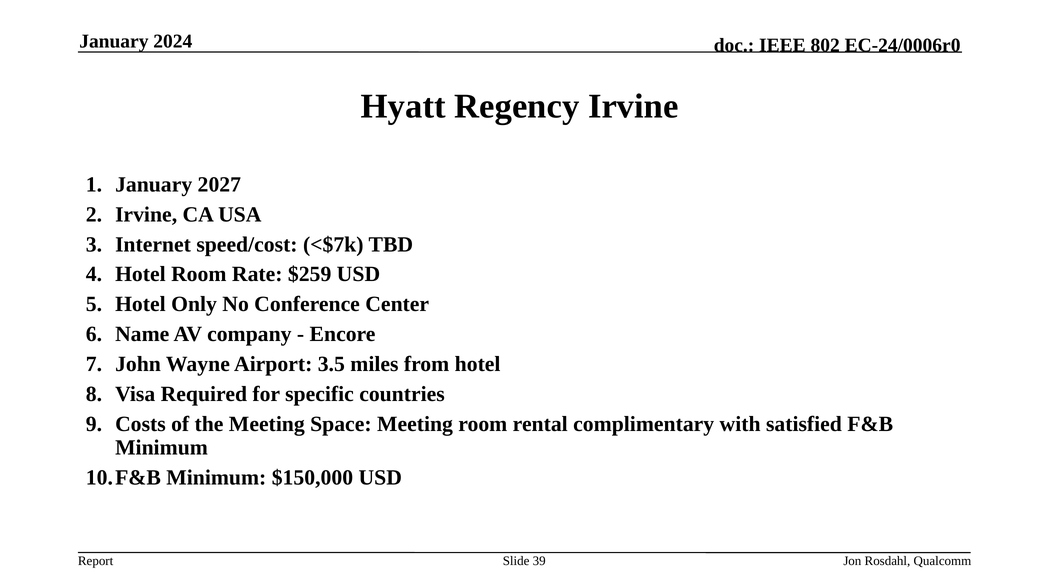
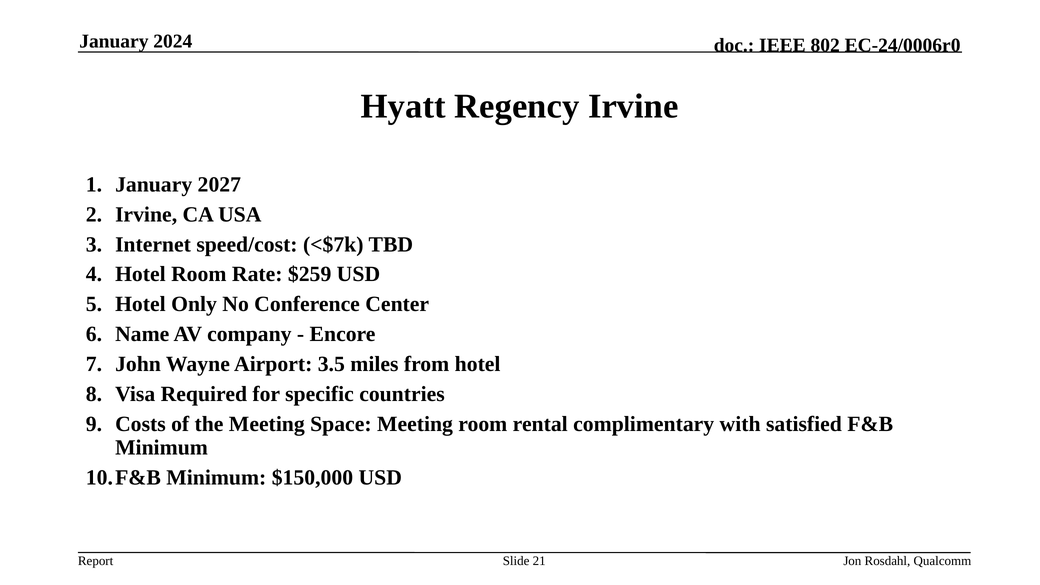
39: 39 -> 21
